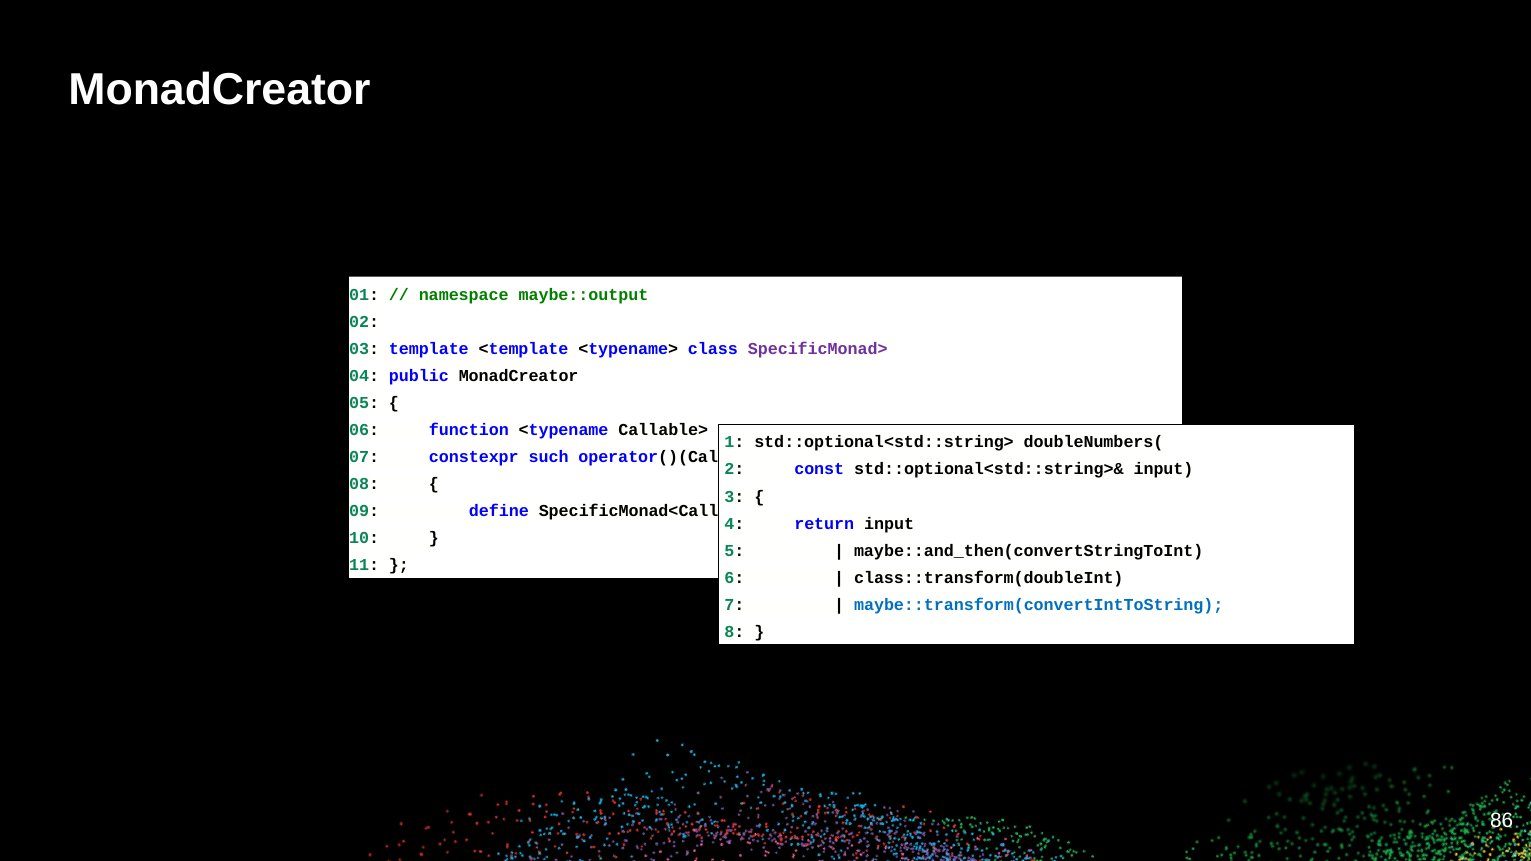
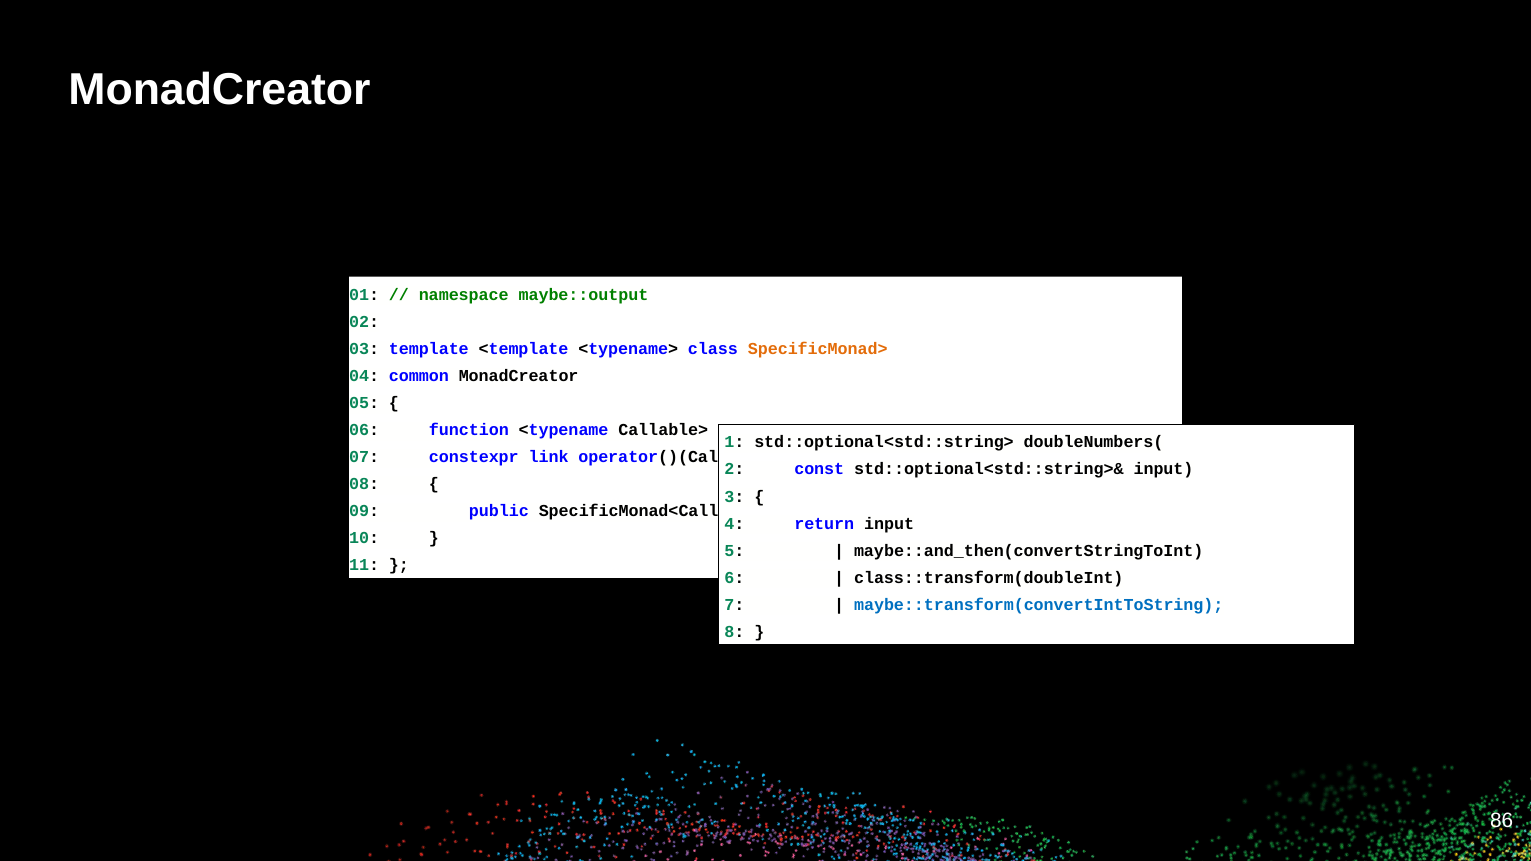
SpecificMonad> colour: purple -> orange
public: public -> common
such: such -> link
define: define -> public
